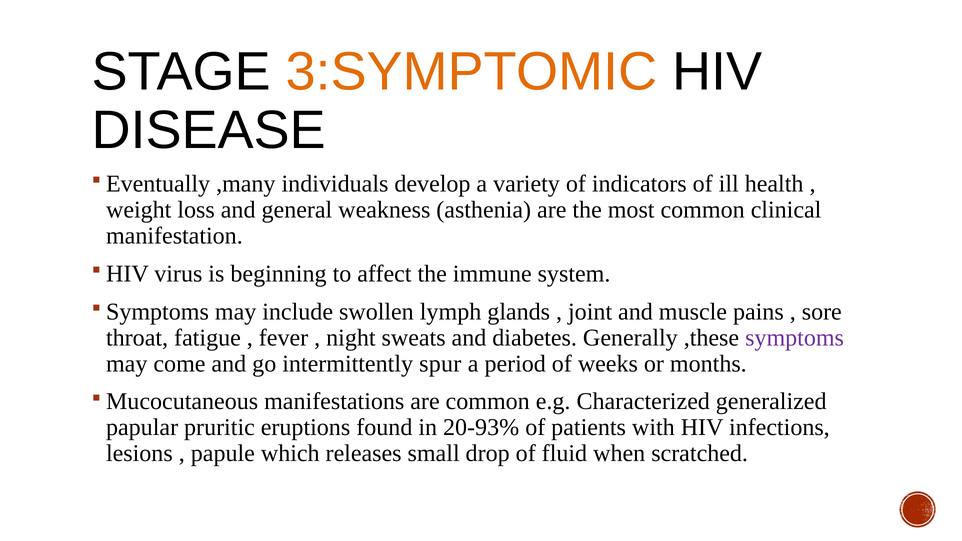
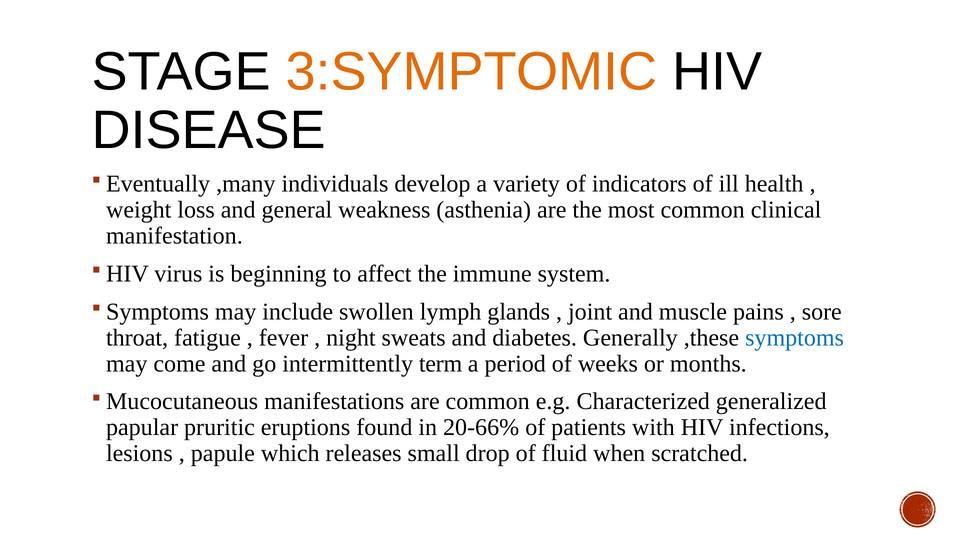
symptoms colour: purple -> blue
spur: spur -> term
20-93%: 20-93% -> 20-66%
